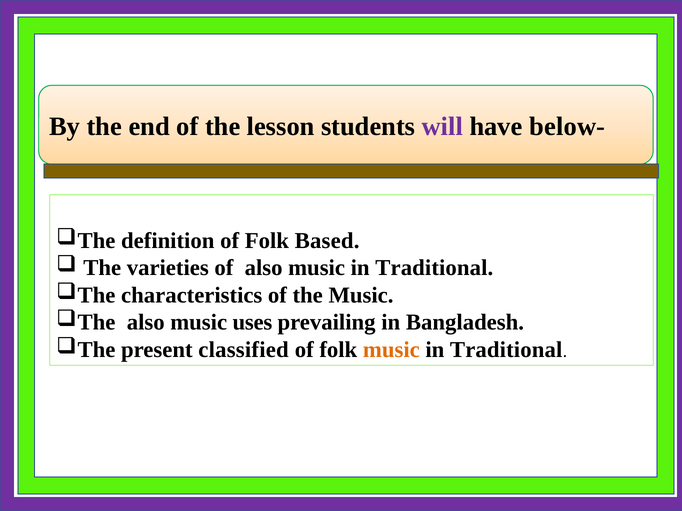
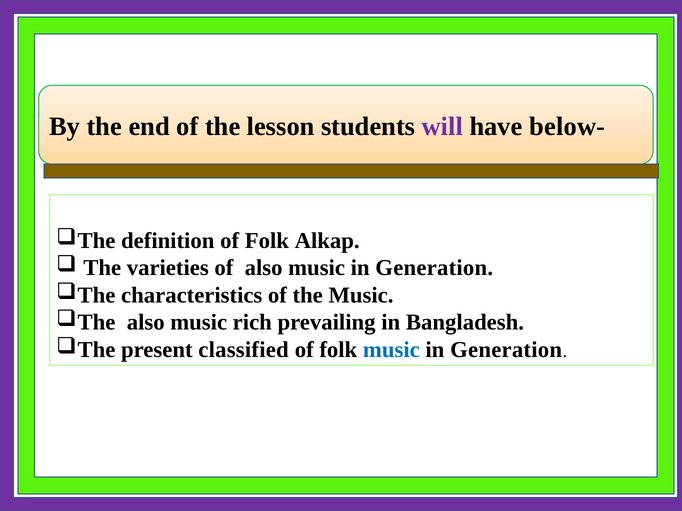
Based: Based -> Alkap
Traditional at (434, 268): Traditional -> Generation
uses: uses -> rich
music at (391, 350) colour: orange -> blue
Traditional at (506, 350): Traditional -> Generation
